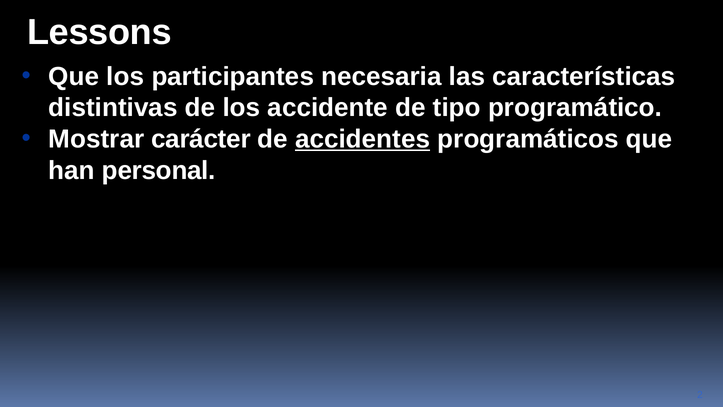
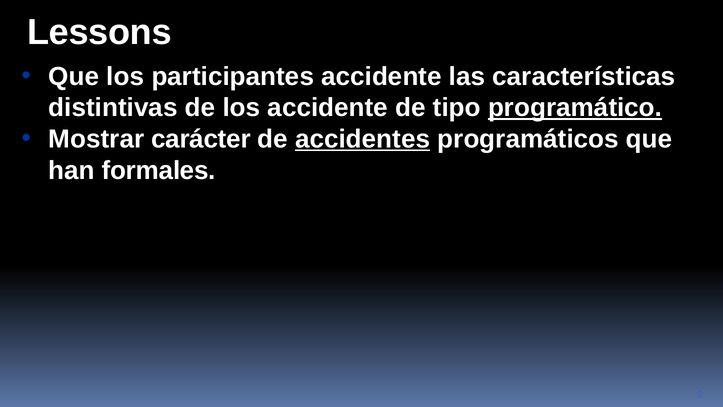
participantes necesaria: necesaria -> accidente
programático underline: none -> present
personal: personal -> formales
